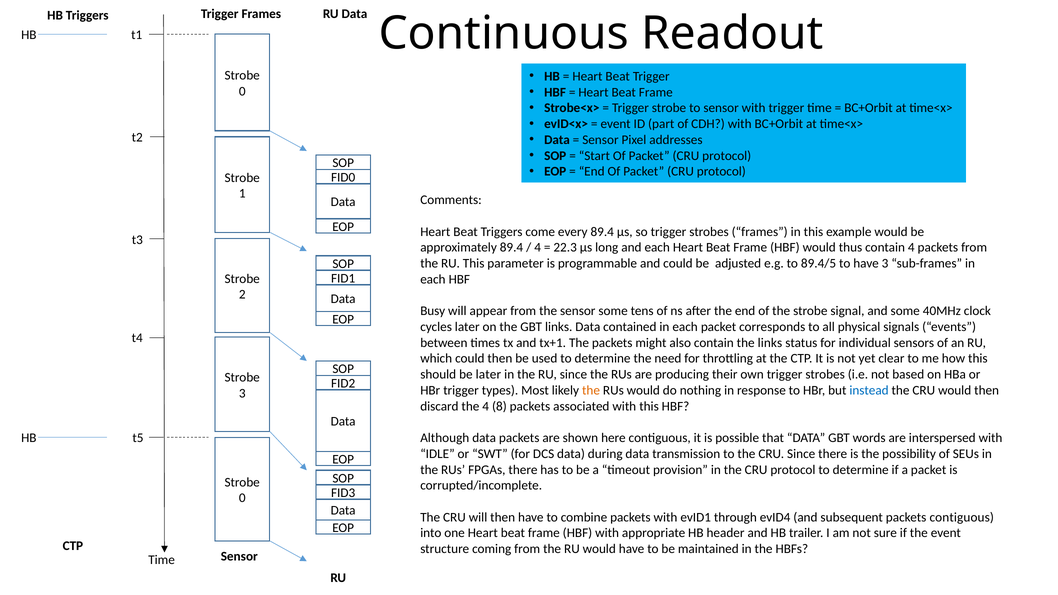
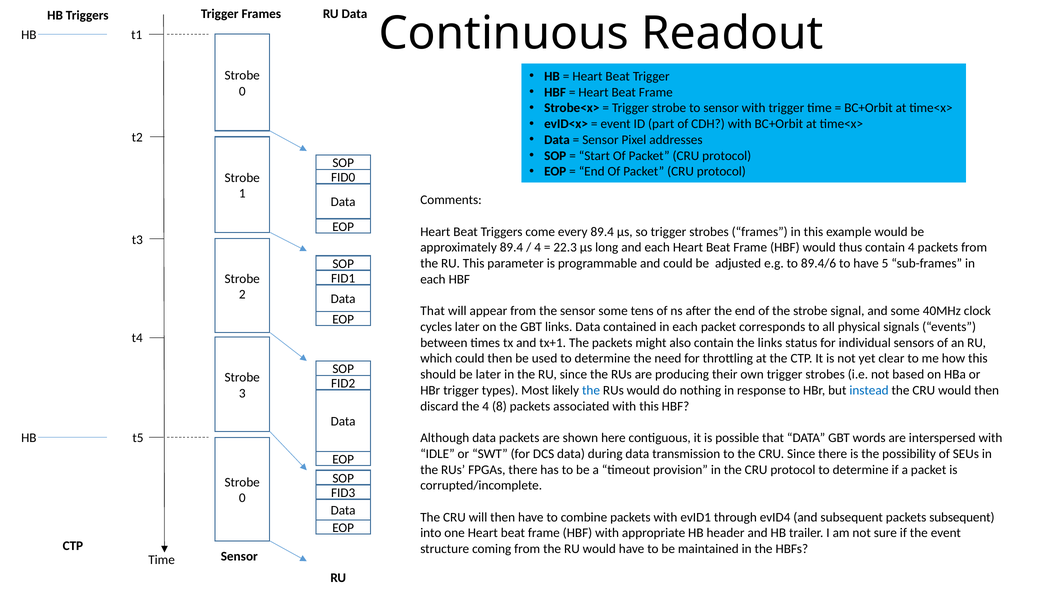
89.4/5: 89.4/5 -> 89.4/6
have 3: 3 -> 5
Busy at (433, 311): Busy -> That
the at (591, 390) colour: orange -> blue
packets contiguous: contiguous -> subsequent
